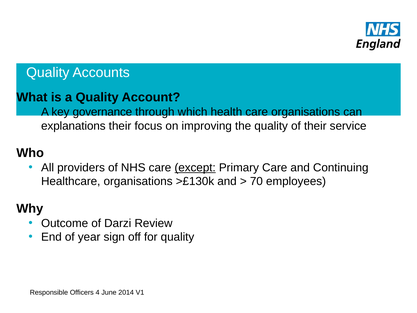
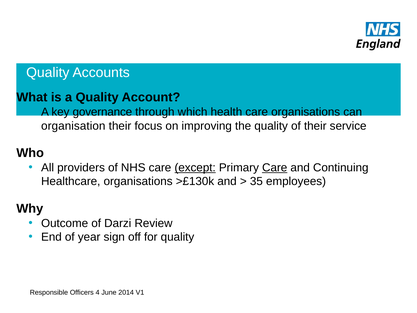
explanations: explanations -> organisation
Care at (275, 167) underline: none -> present
70: 70 -> 35
